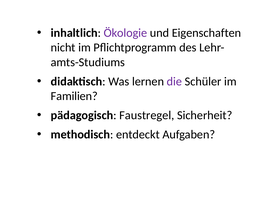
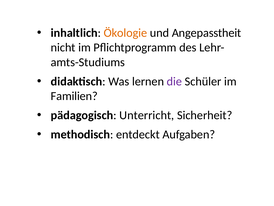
Ökologie colour: purple -> orange
Eigenschaften: Eigenschaften -> Angepasstheit
Faustregel: Faustregel -> Unterricht
